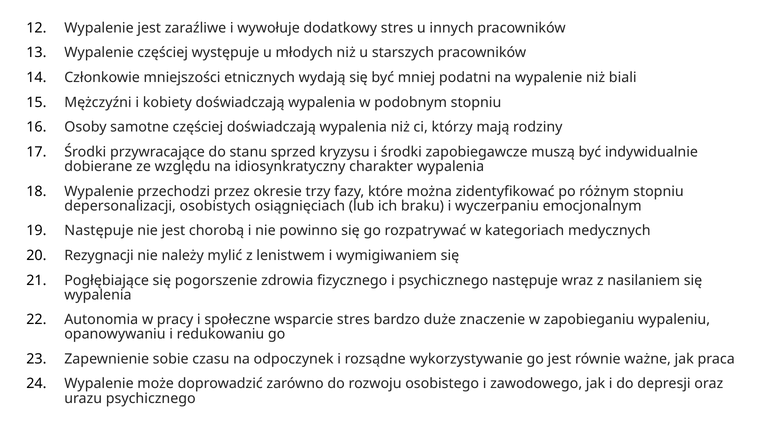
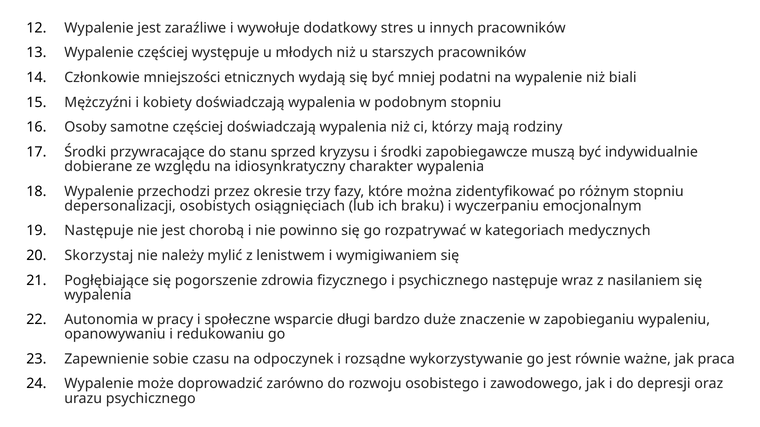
Rezygnacji: Rezygnacji -> Skorzystaj
wsparcie stres: stres -> długi
